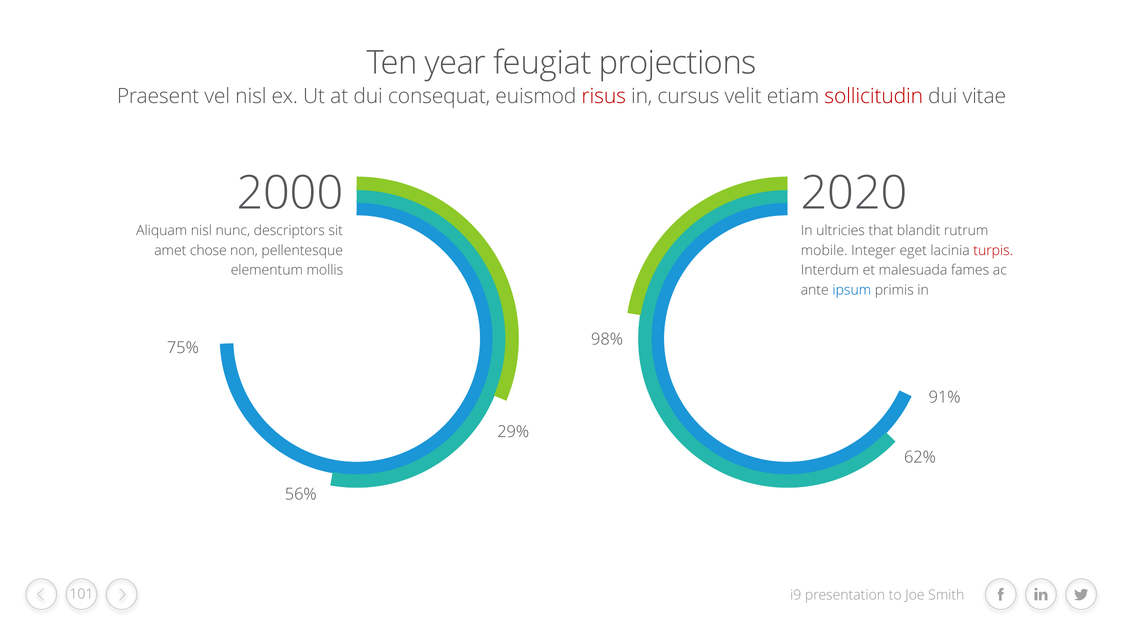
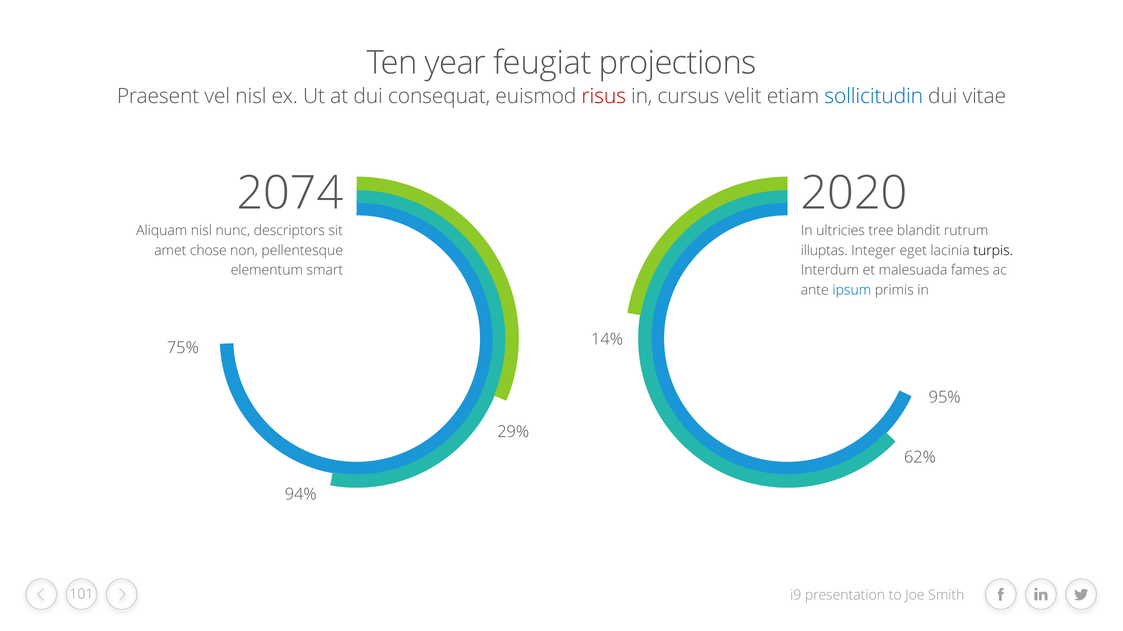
sollicitudin colour: red -> blue
2000: 2000 -> 2074
that: that -> tree
mobile: mobile -> illuptas
turpis colour: red -> black
mollis: mollis -> smart
98%: 98% -> 14%
91%: 91% -> 95%
56%: 56% -> 94%
